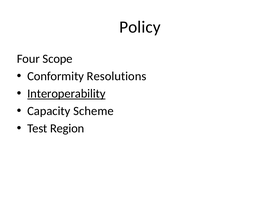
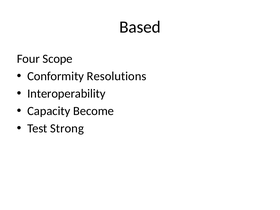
Policy: Policy -> Based
Interoperability underline: present -> none
Scheme: Scheme -> Become
Region: Region -> Strong
